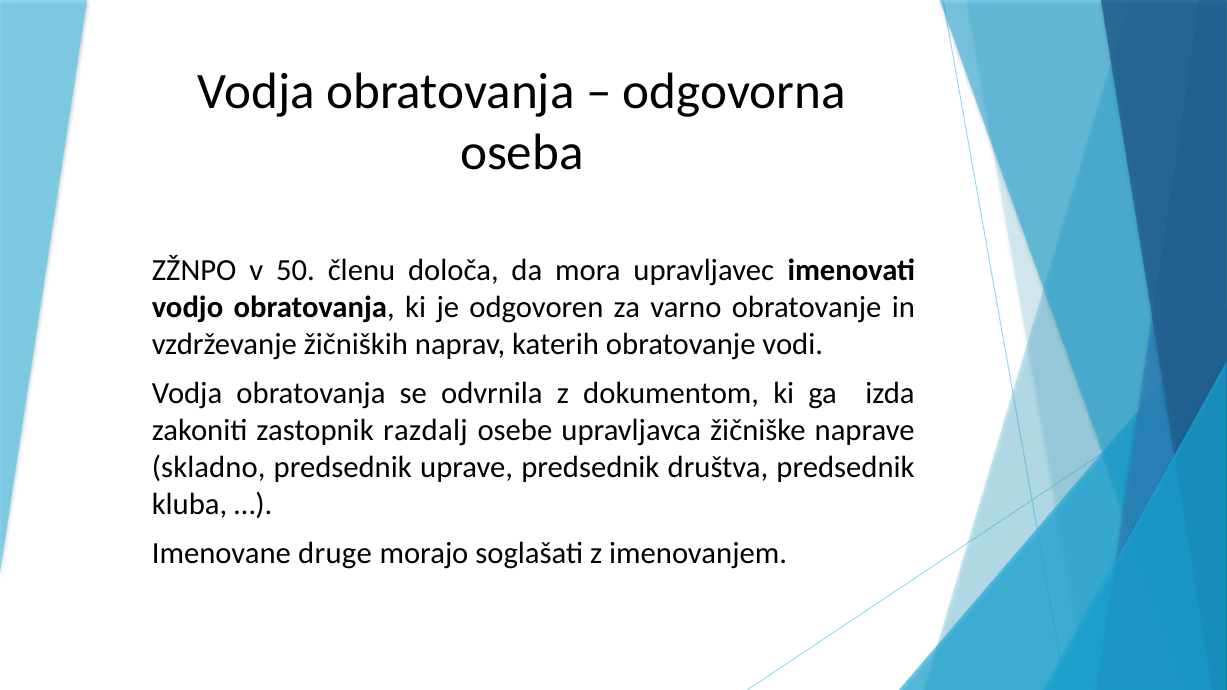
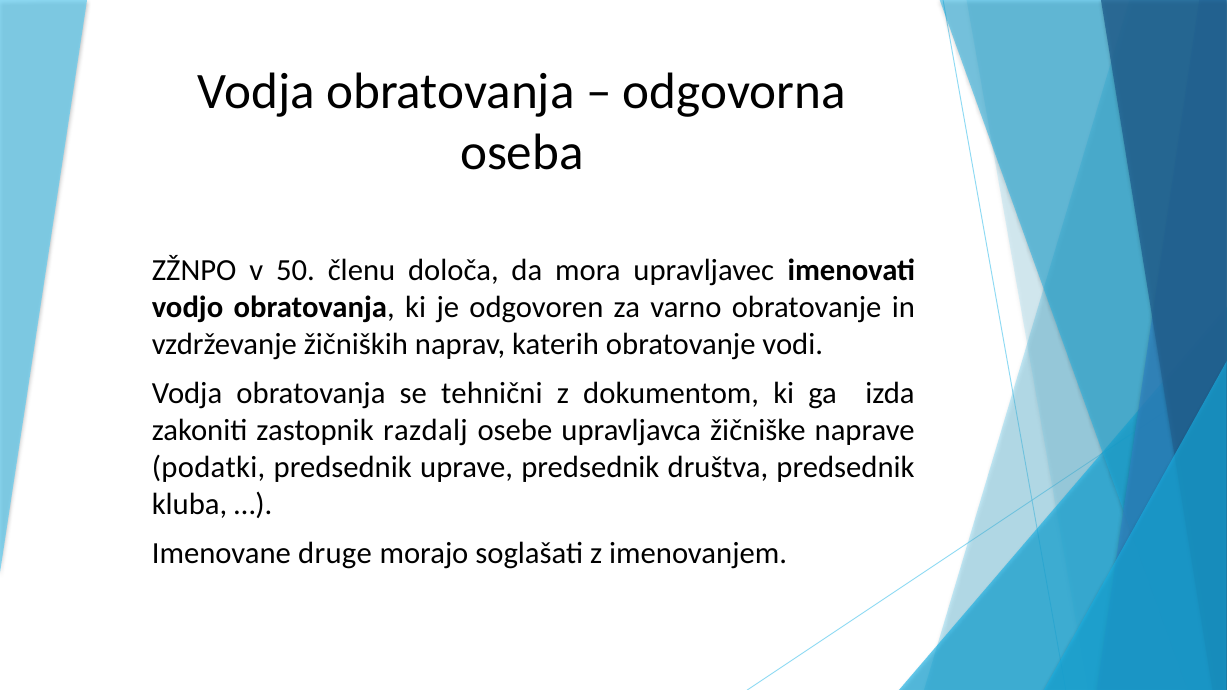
odvrnila: odvrnila -> tehnični
skladno: skladno -> podatki
